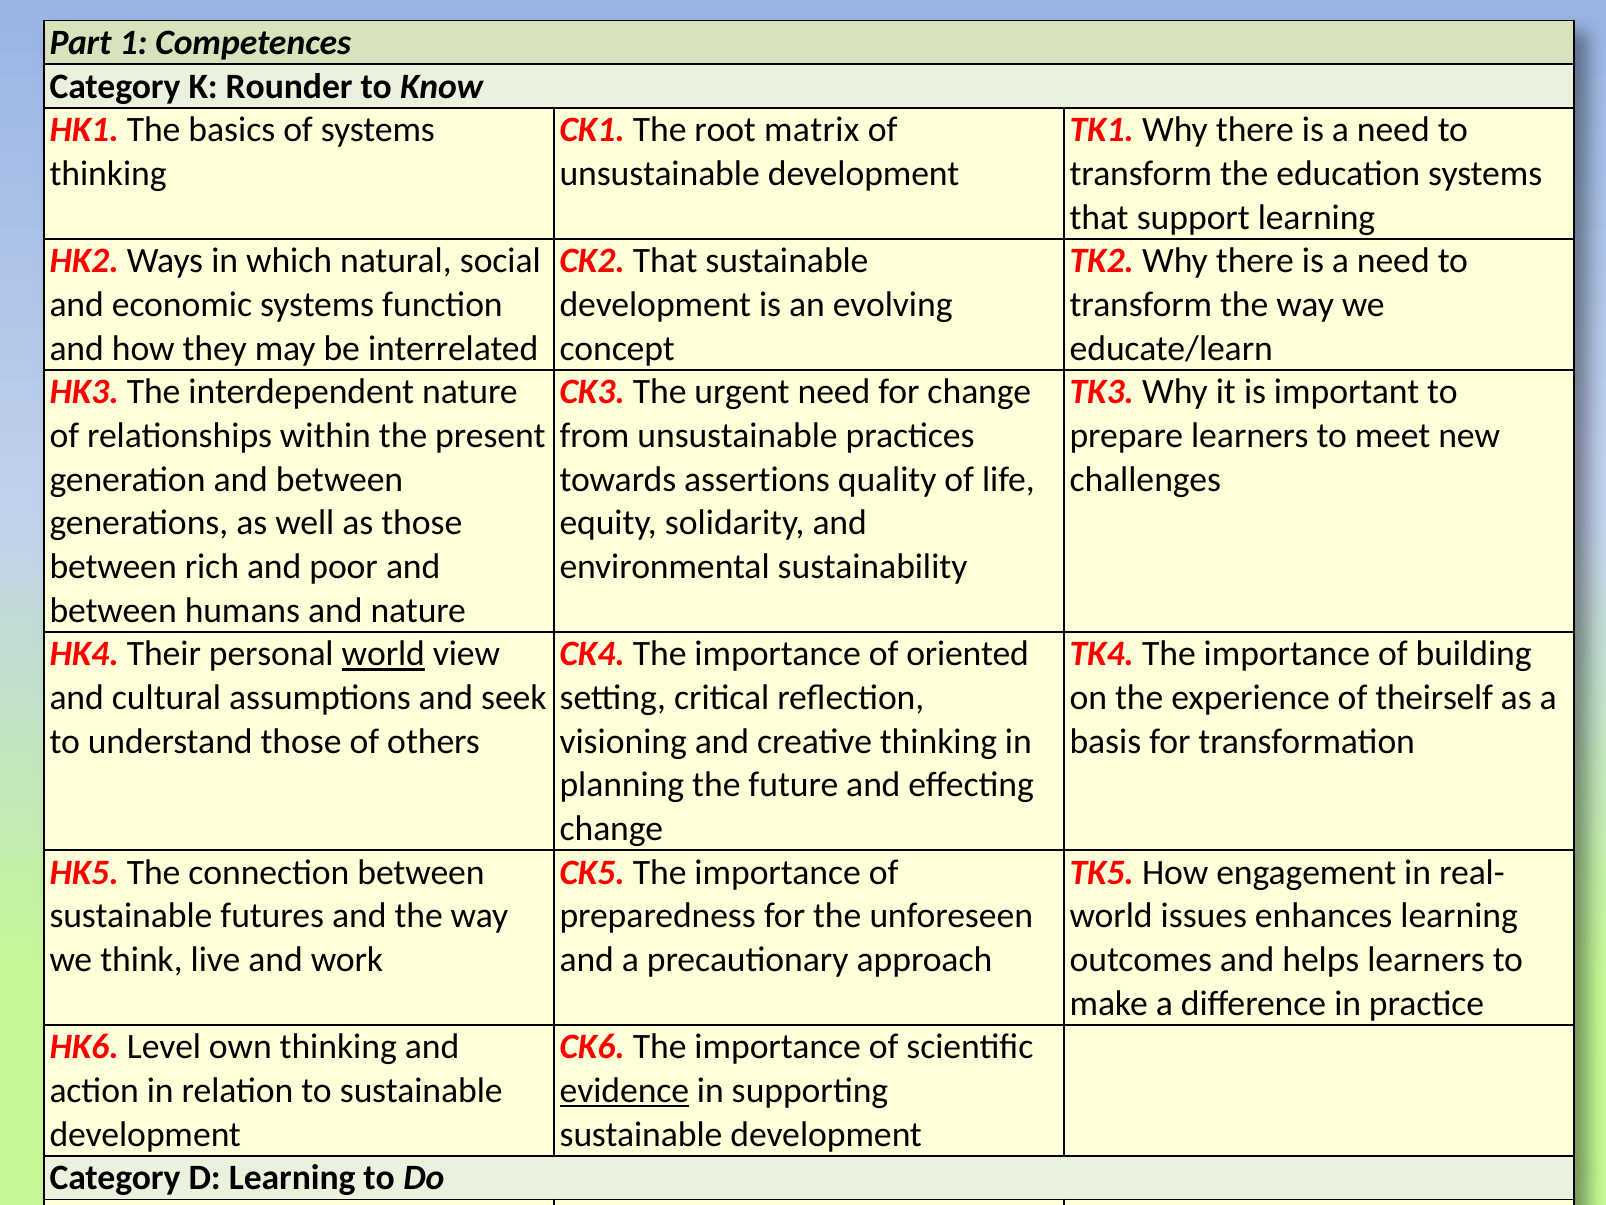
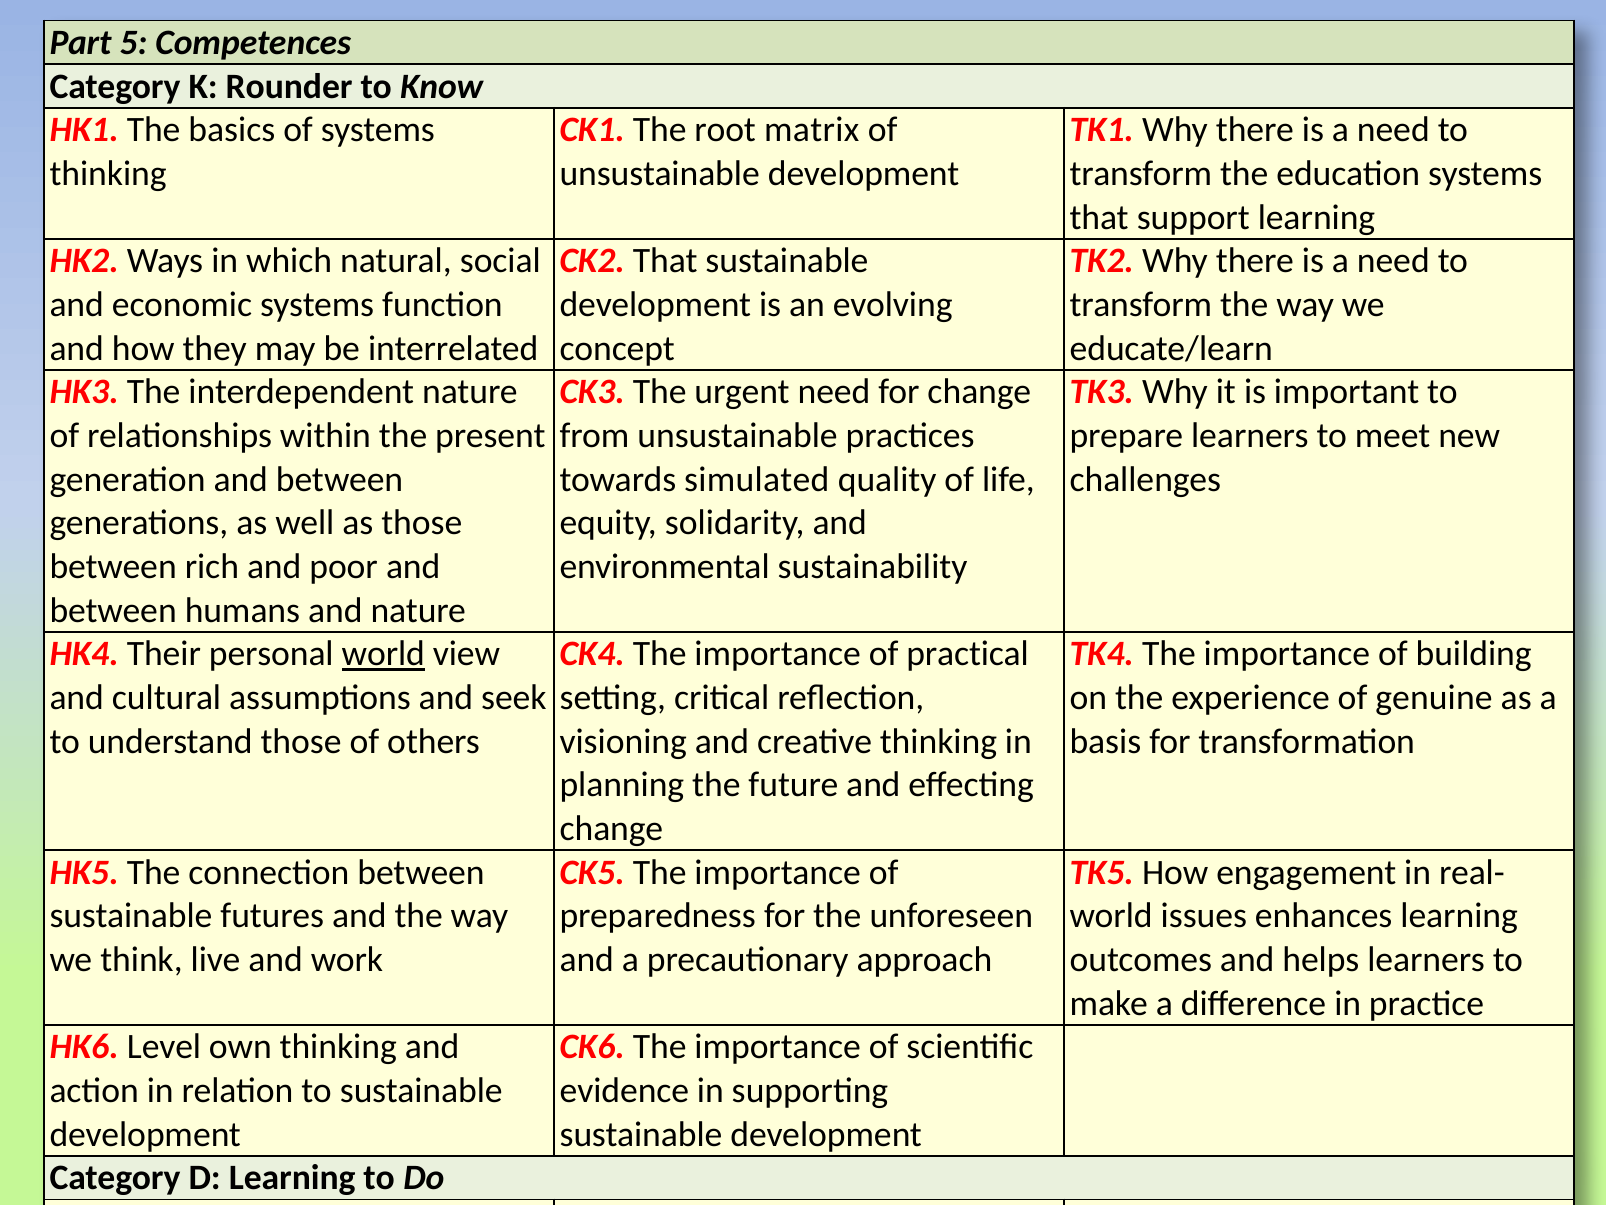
1: 1 -> 5
assertions: assertions -> simulated
oriented: oriented -> practical
theirself: theirself -> genuine
evidence underline: present -> none
